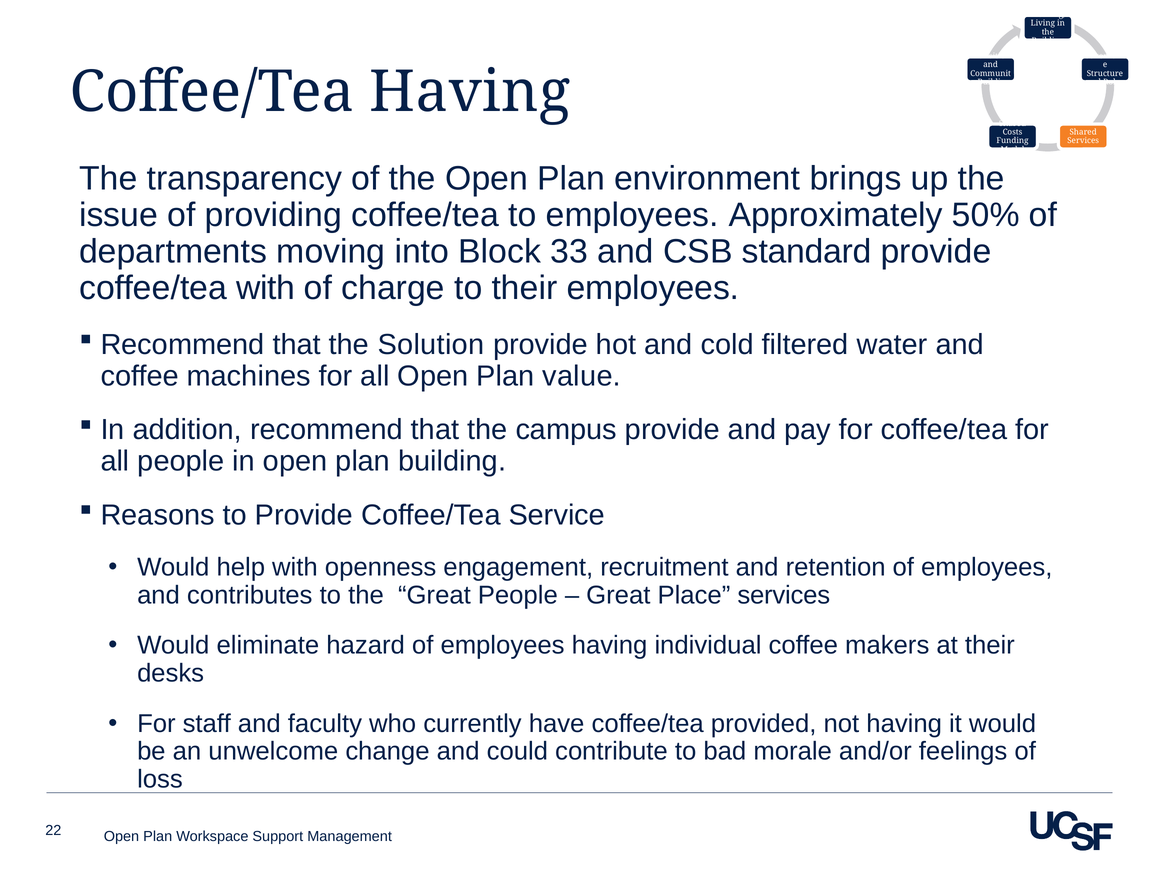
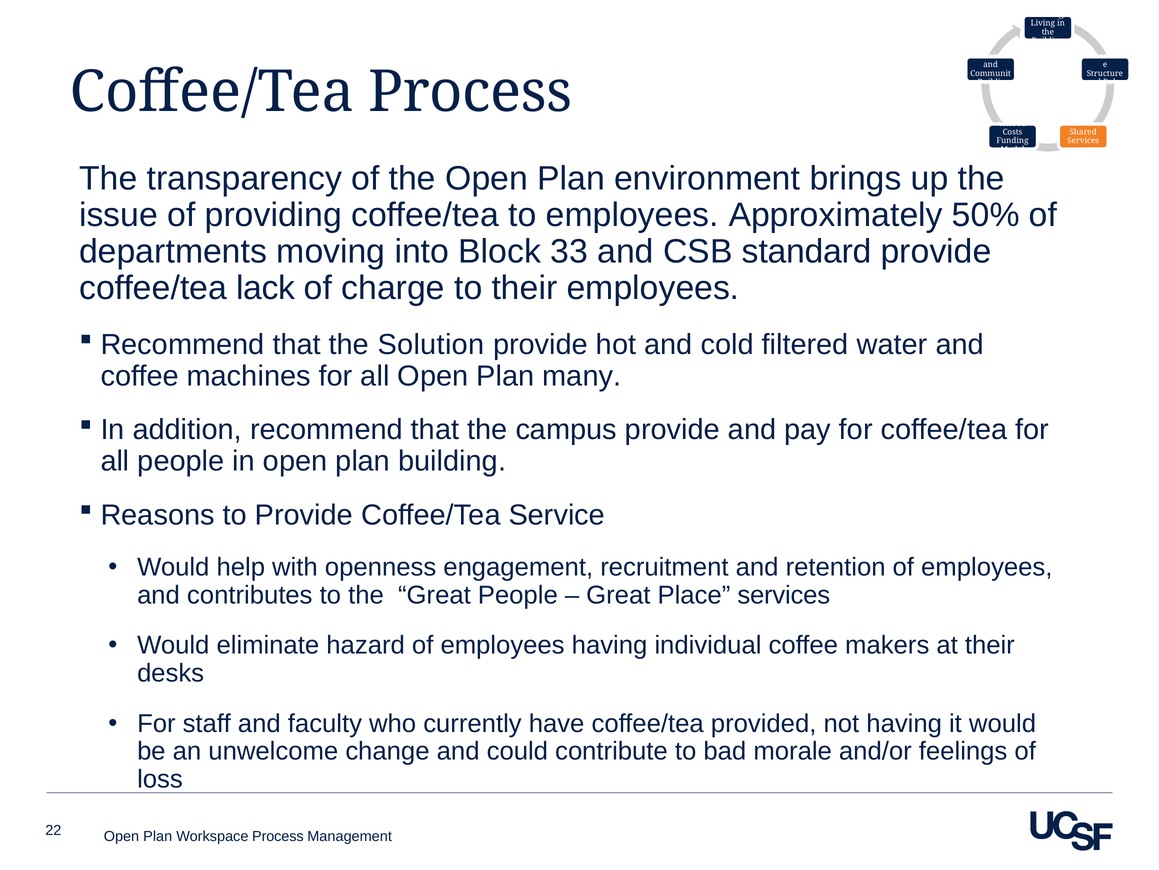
Coffee/Tea Having: Having -> Process
coffee/tea with: with -> lack
value: value -> many
Workspace Support: Support -> Process
